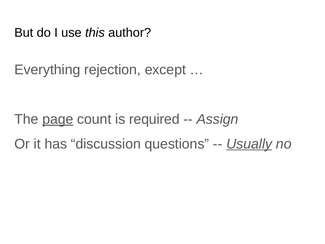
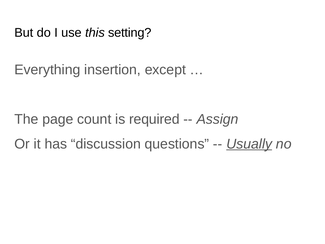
author: author -> setting
rejection: rejection -> insertion
page underline: present -> none
